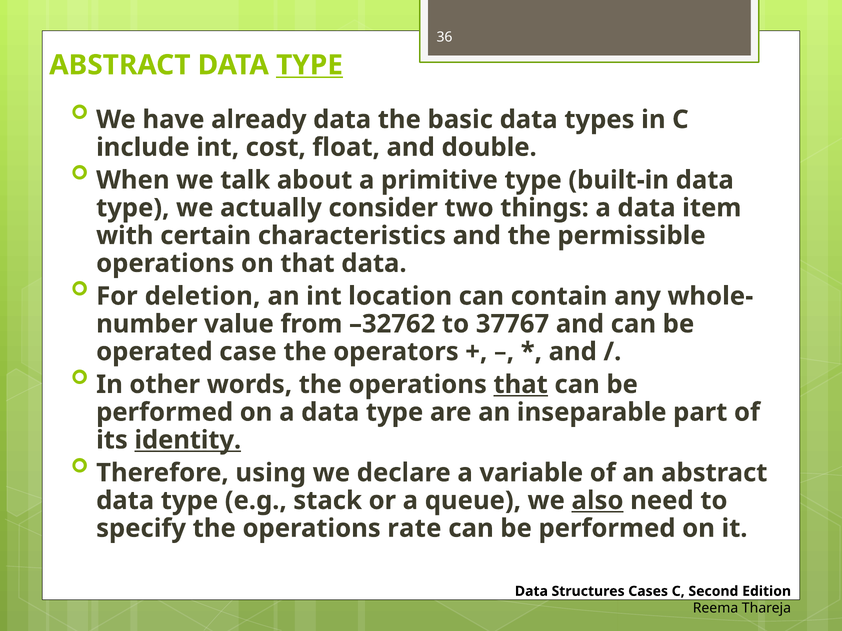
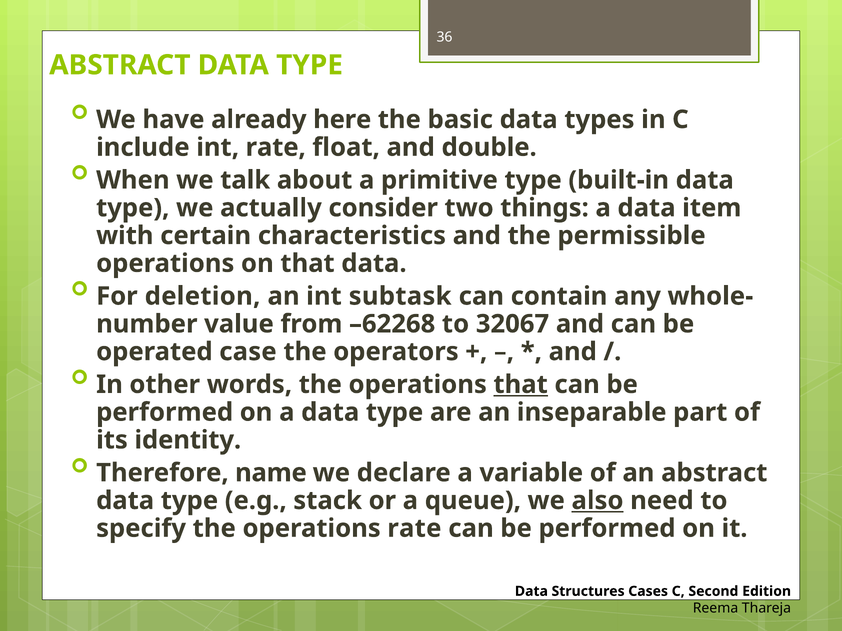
TYPE at (310, 65) underline: present -> none
already data: data -> here
int cost: cost -> rate
location: location -> subtask
–32762: –32762 -> –62268
37767: 37767 -> 32067
identity underline: present -> none
using: using -> name
